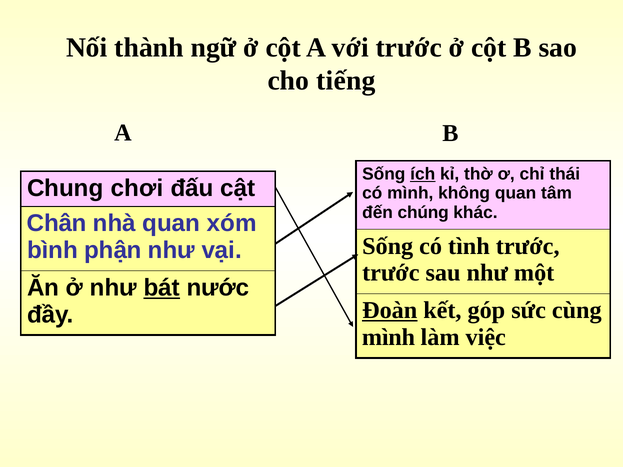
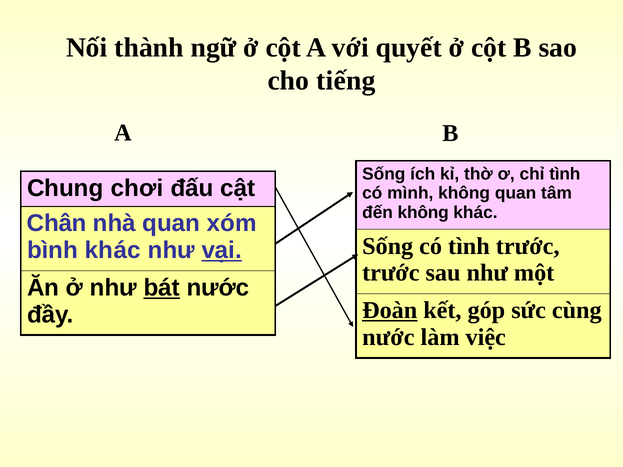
với trước: trước -> quyết
ích underline: present -> none
chỉ thái: thái -> tình
đến chúng: chúng -> không
bình phận: phận -> khác
vại underline: none -> present
mình at (389, 337): mình -> nước
